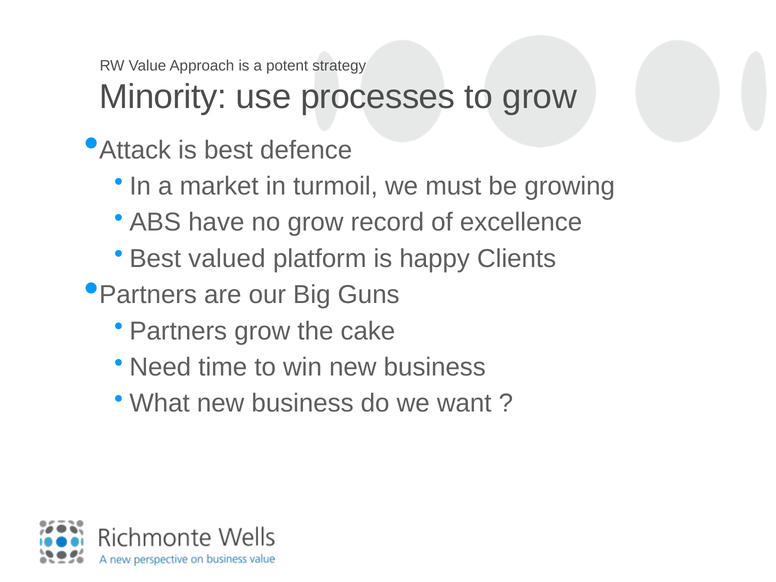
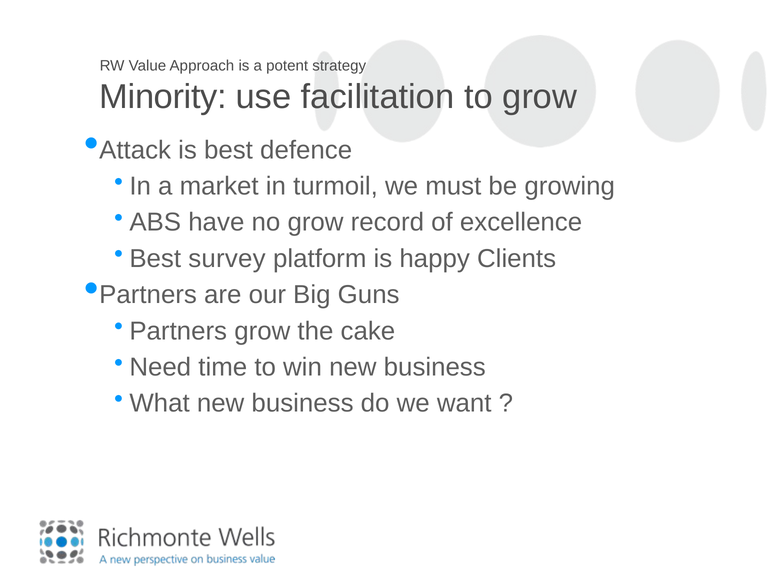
processes: processes -> facilitation
valued: valued -> survey
